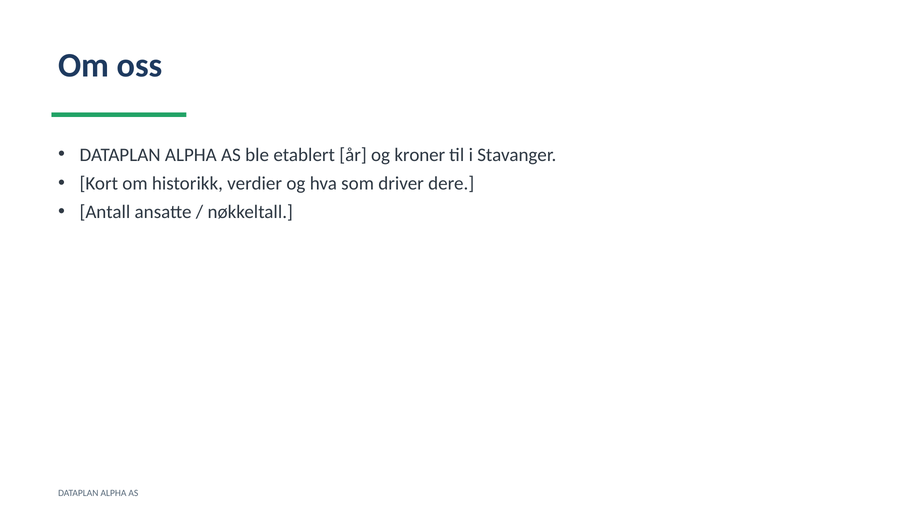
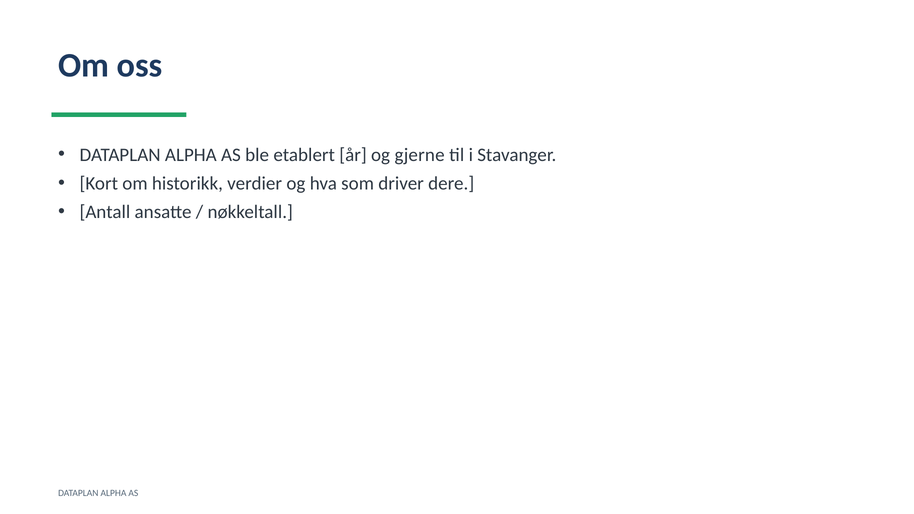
kroner: kroner -> gjerne
